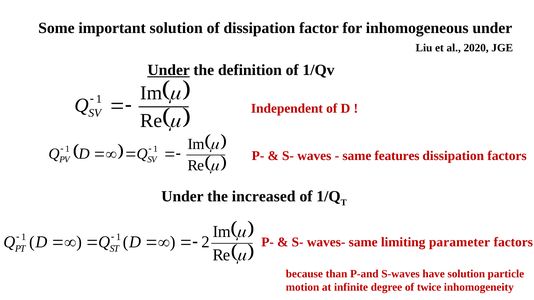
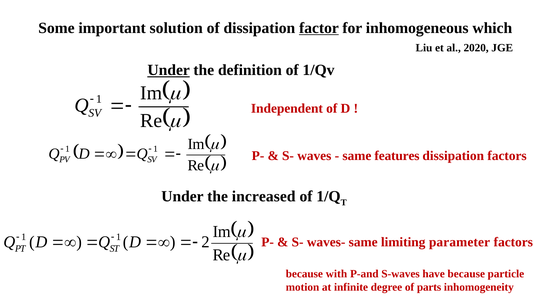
factor underline: none -> present
inhomogeneous under: under -> which
than: than -> with
have solution: solution -> because
twice: twice -> parts
